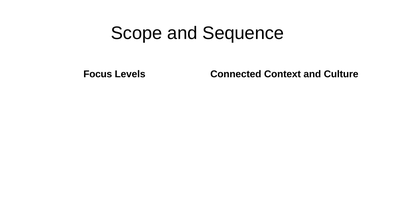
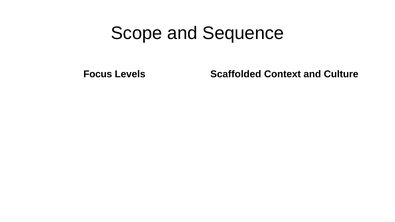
Connected: Connected -> Scaffolded
